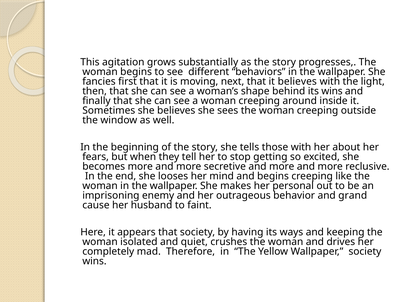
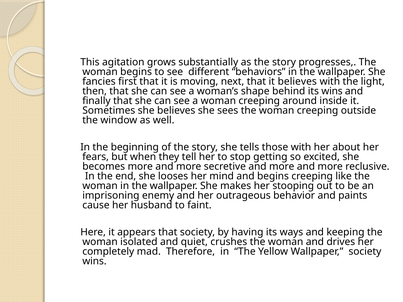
personal: personal -> stooping
grand: grand -> paints
